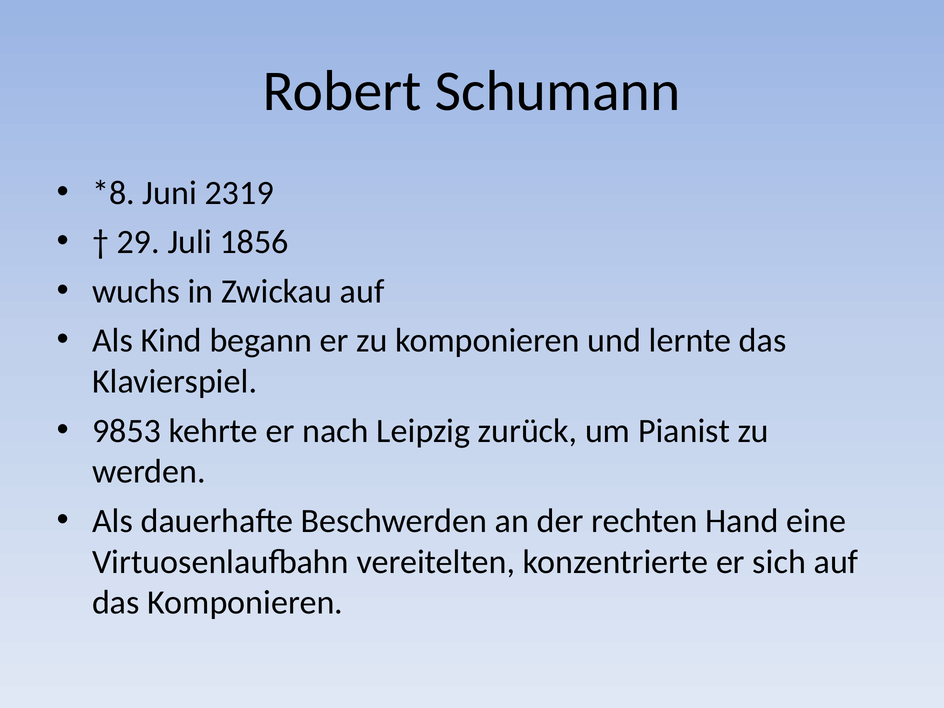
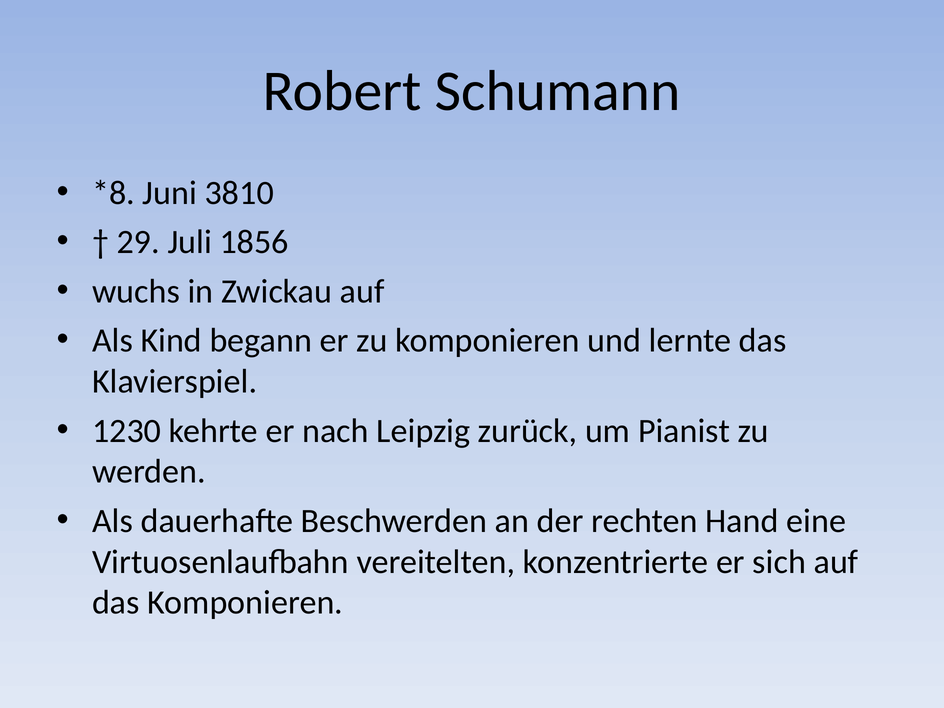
2319: 2319 -> 3810
9853: 9853 -> 1230
